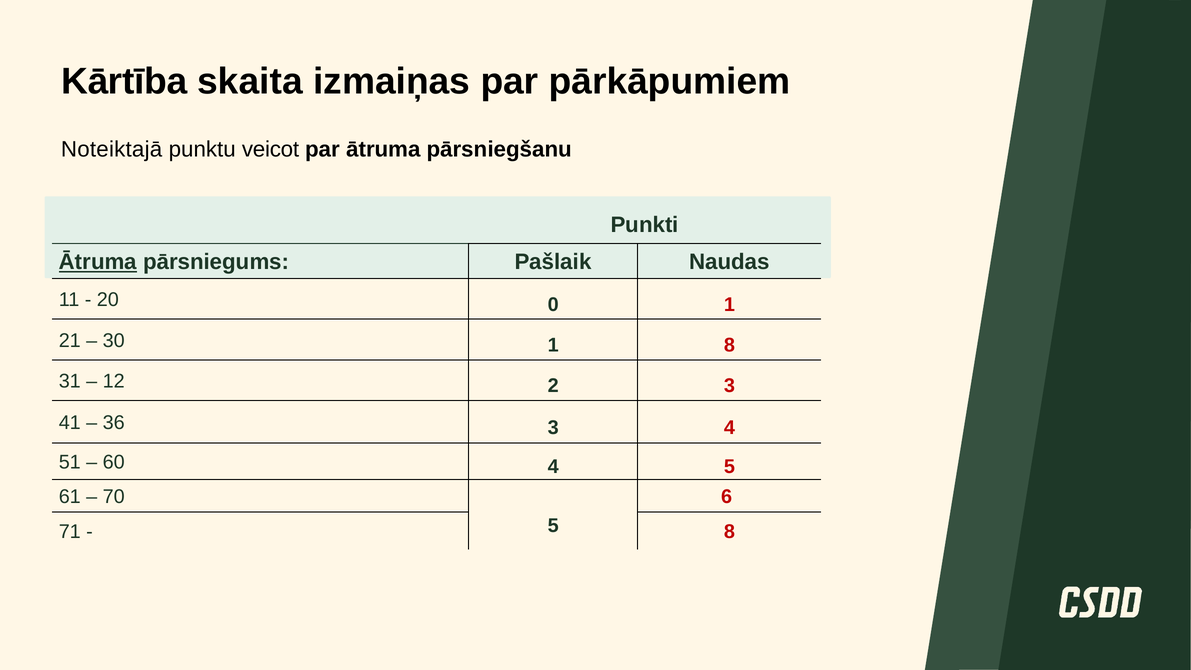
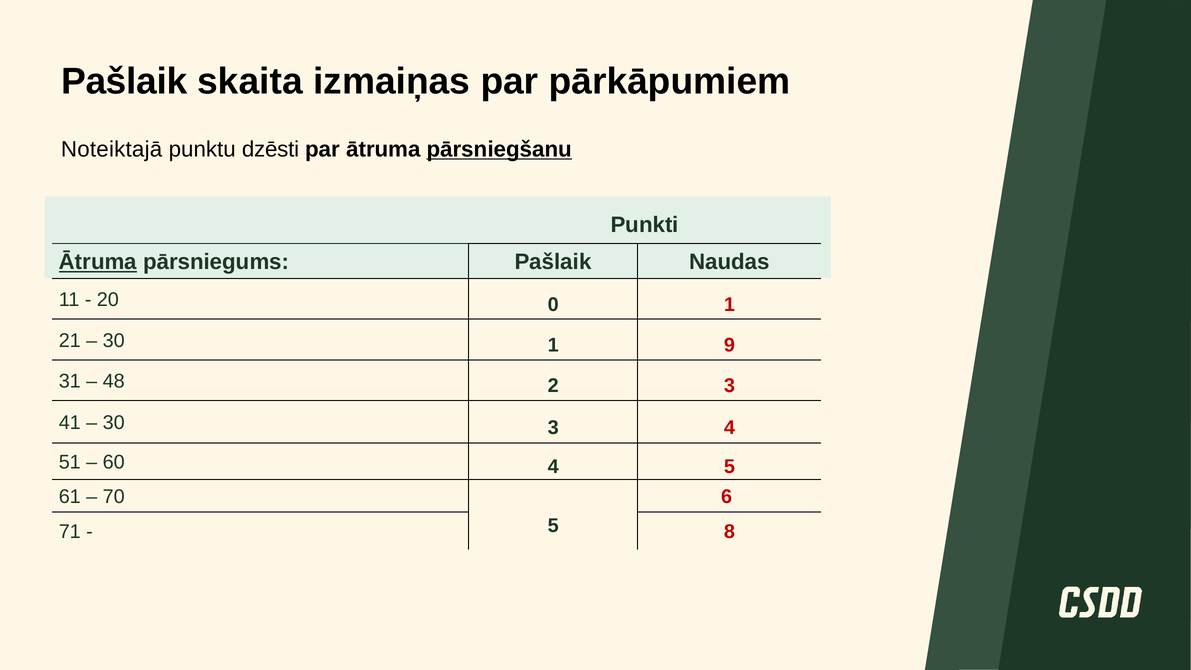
Kārtība at (124, 81): Kārtība -> Pašlaik
veicot: veicot -> dzēsti
pārsniegšanu underline: none -> present
1 8: 8 -> 9
12: 12 -> 48
36 at (114, 423): 36 -> 30
